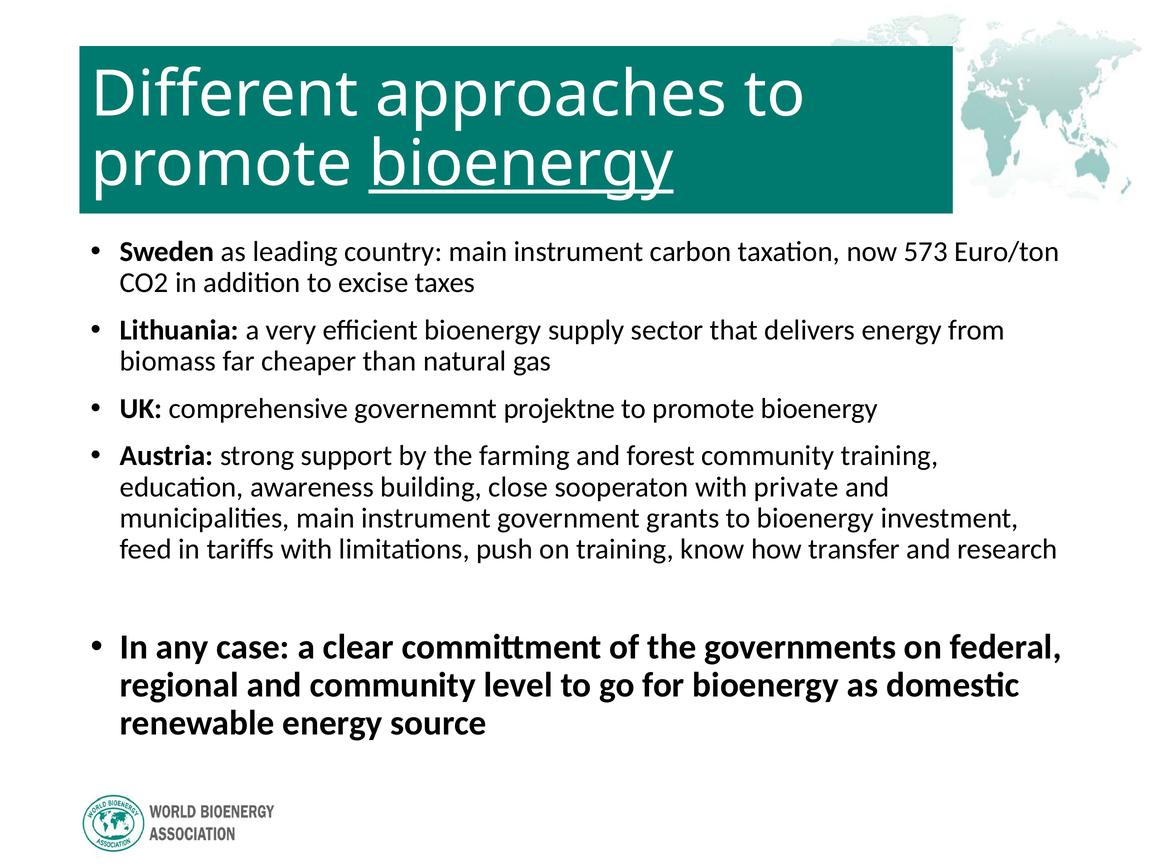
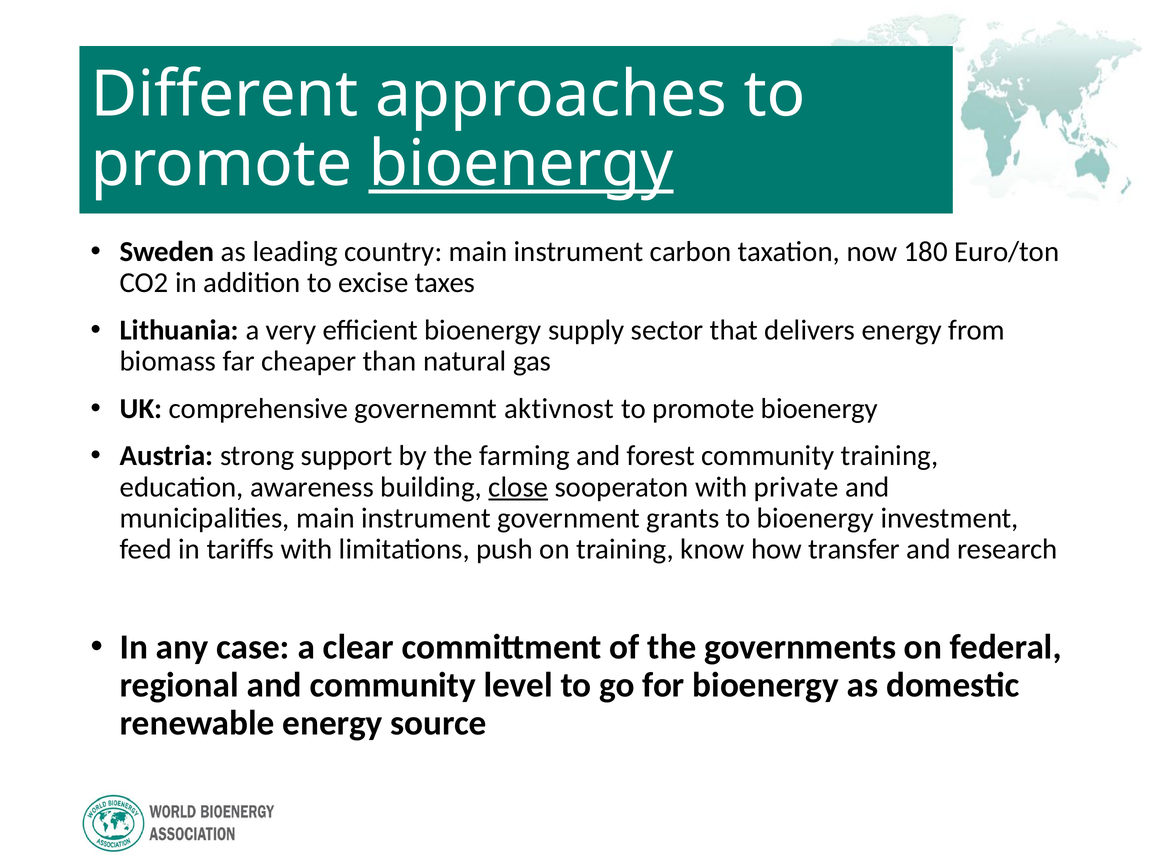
573: 573 -> 180
projektne: projektne -> aktivnost
close underline: none -> present
